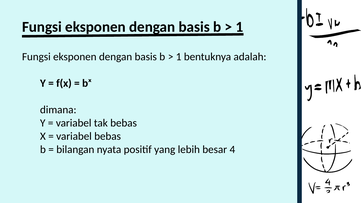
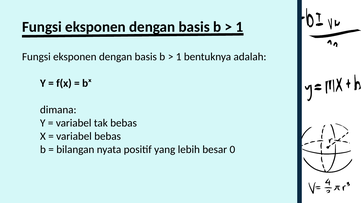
4: 4 -> 0
